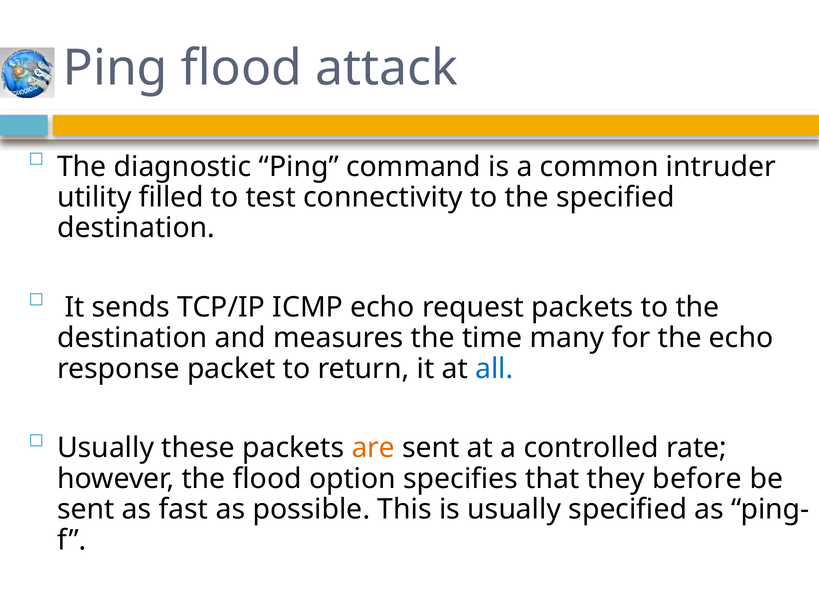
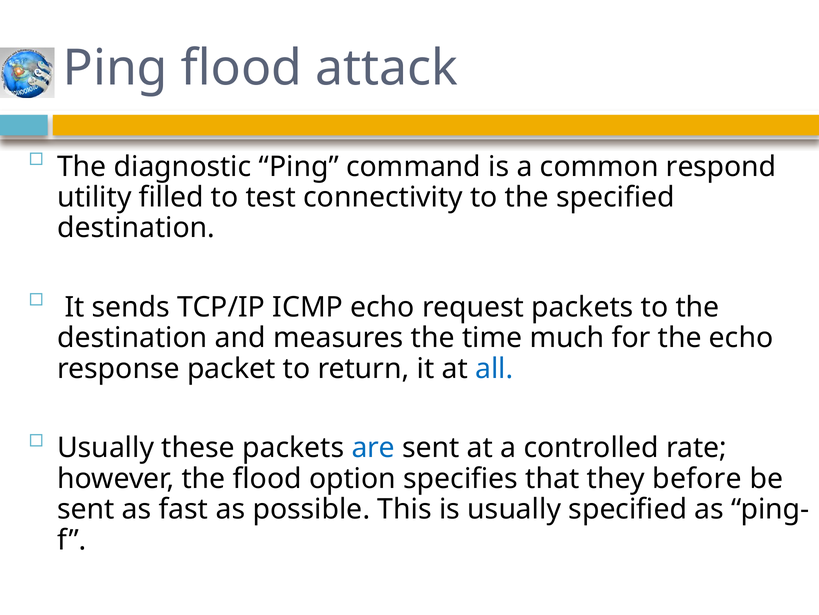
intruder: intruder -> respond
many: many -> much
are colour: orange -> blue
